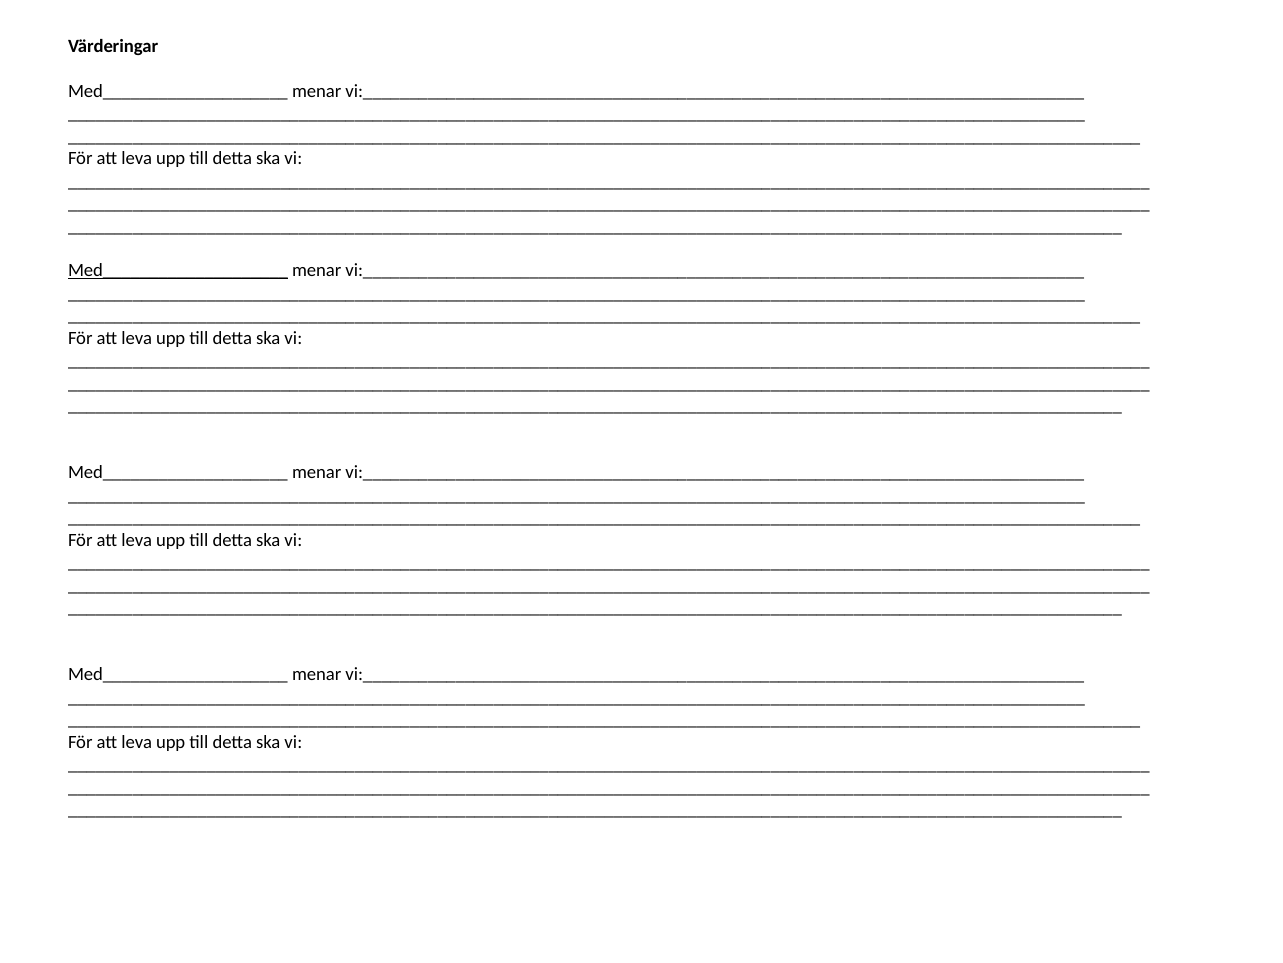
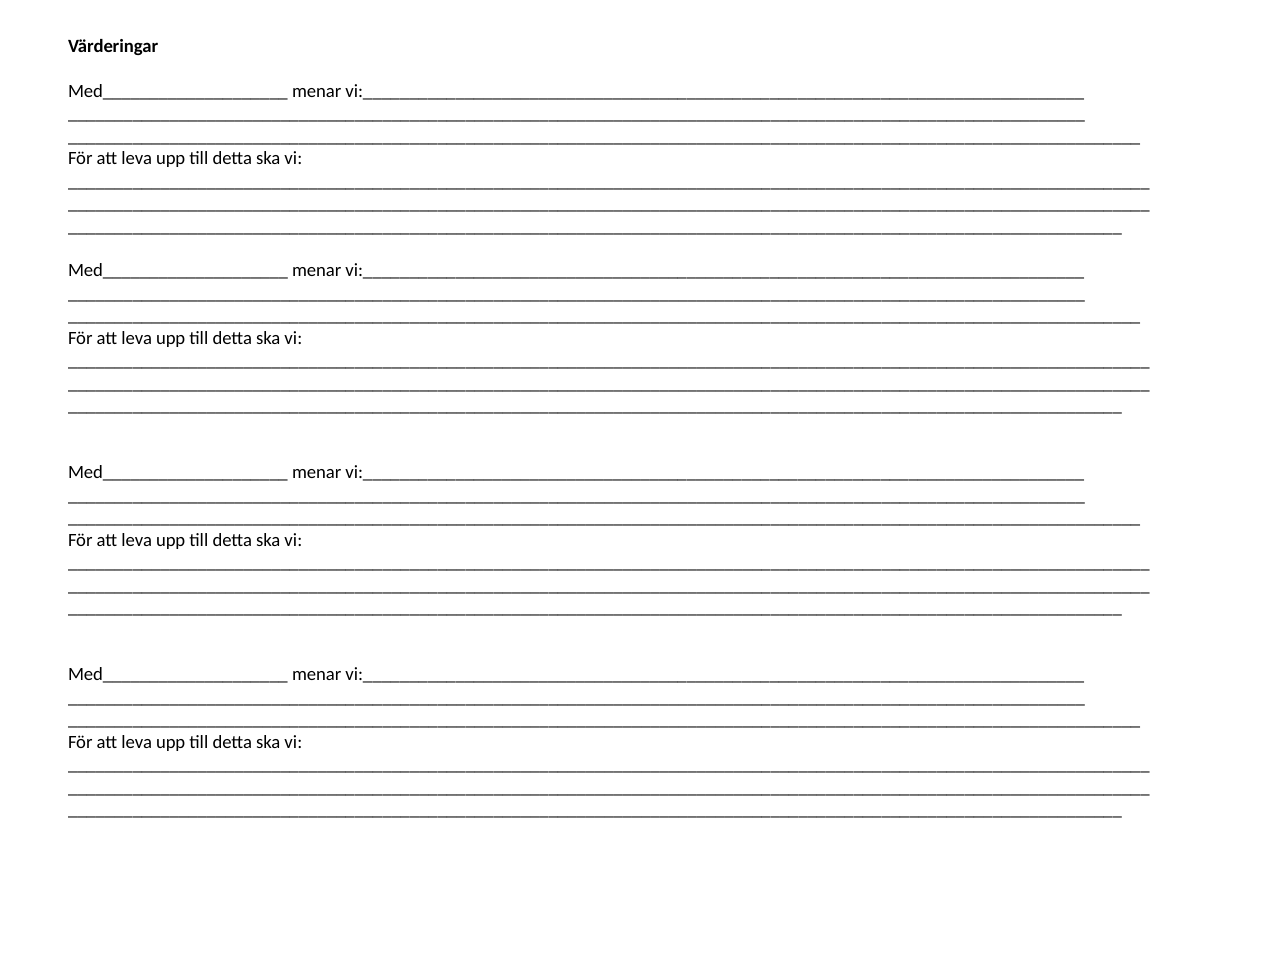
Med____________________ at (178, 271) underline: present -> none
